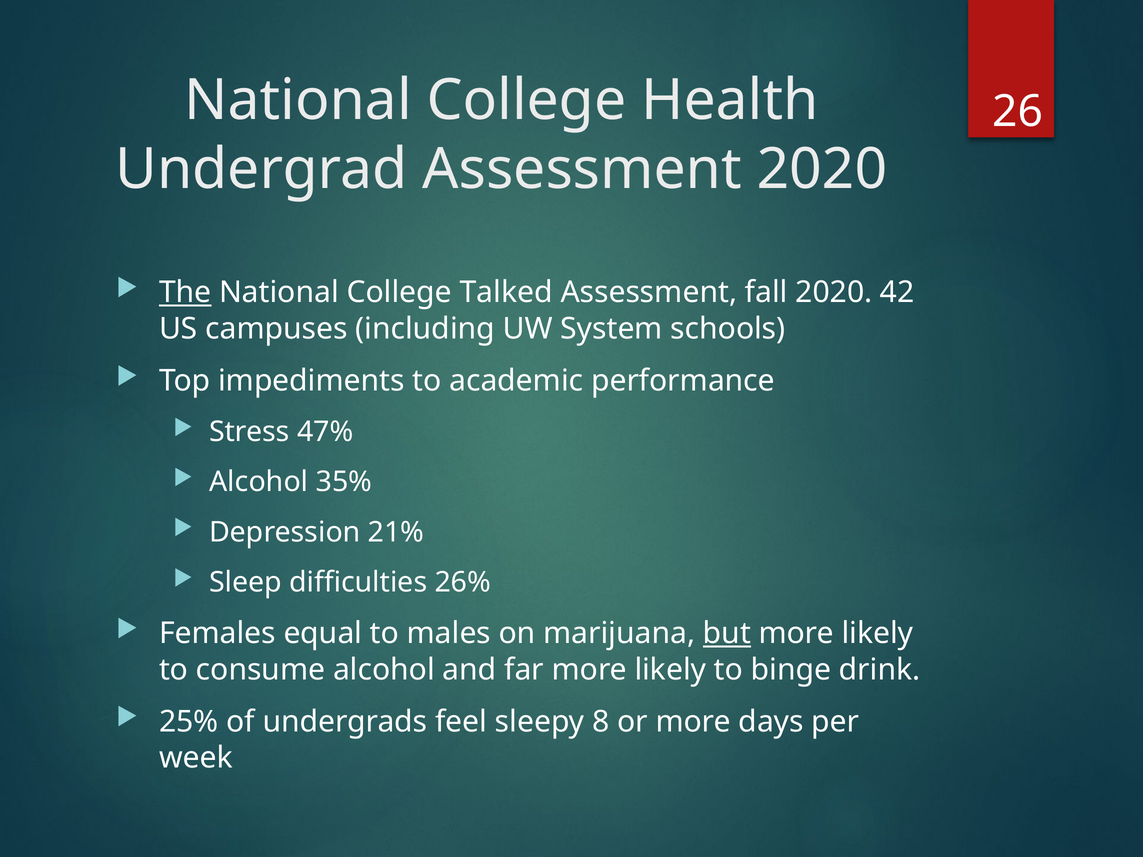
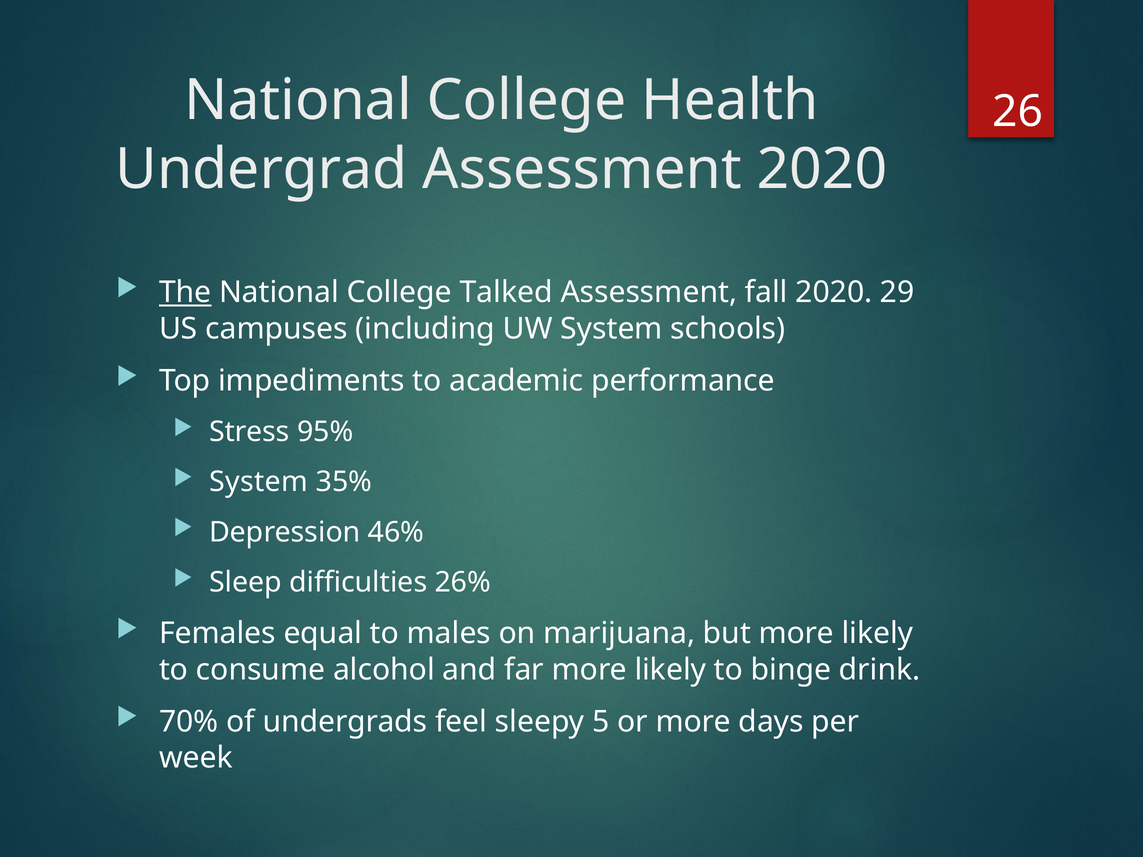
42: 42 -> 29
47%: 47% -> 95%
Alcohol at (259, 482): Alcohol -> System
21%: 21% -> 46%
but underline: present -> none
25%: 25% -> 70%
8: 8 -> 5
